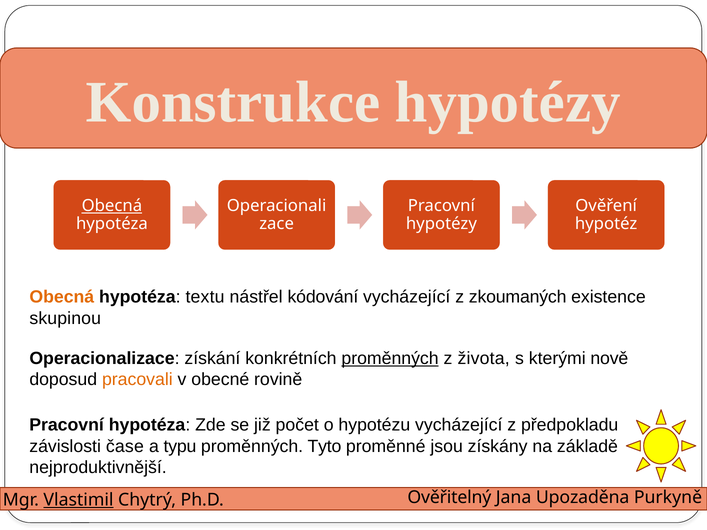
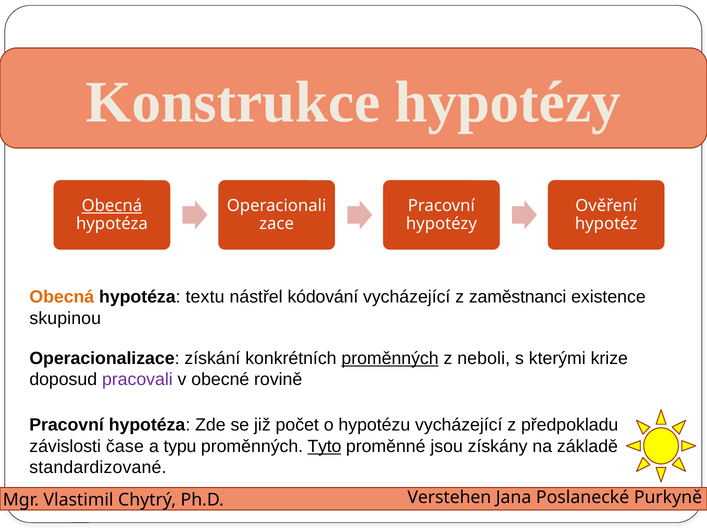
zkoumaných: zkoumaných -> zaměstnanci
života: života -> neboli
nově: nově -> krize
pracovali colour: orange -> purple
Tyto underline: none -> present
nejproduktivnější: nejproduktivnější -> standardizované
Ověřitelný: Ověřitelný -> Verstehen
Upozaděna: Upozaděna -> Poslanecké
Vlastimil underline: present -> none
